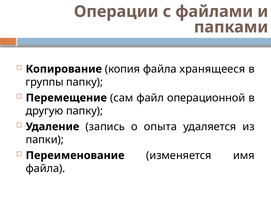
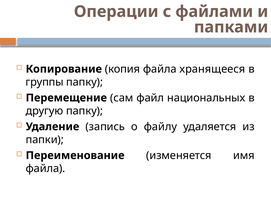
операционной: операционной -> национальных
опыта: опыта -> файлу
